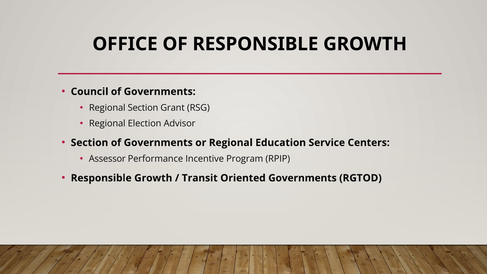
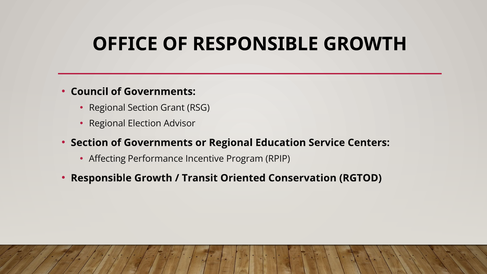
Assessor: Assessor -> Affecting
Oriented Governments: Governments -> Conservation
